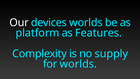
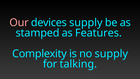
Our colour: white -> pink
devices worlds: worlds -> supply
platform: platform -> stamped
for worlds: worlds -> talking
